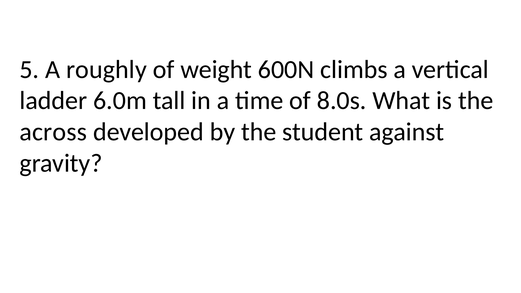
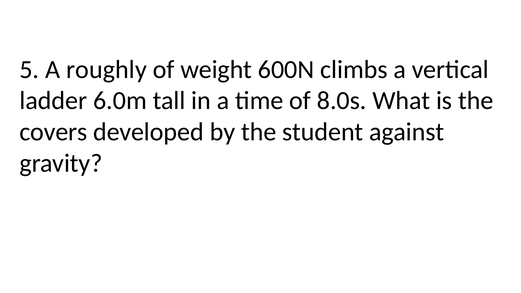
across: across -> covers
